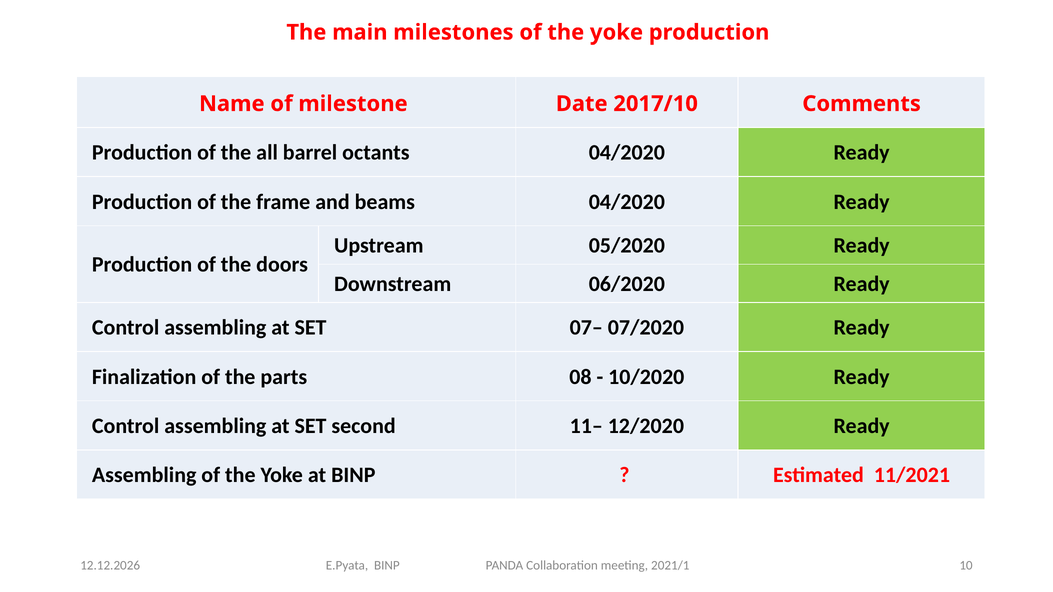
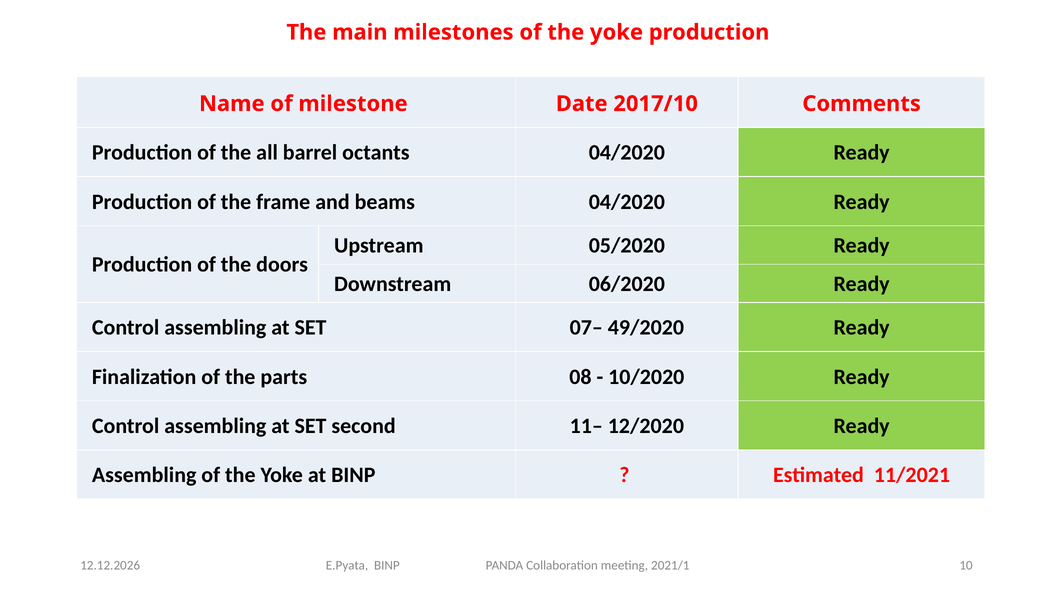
07/2020: 07/2020 -> 49/2020
